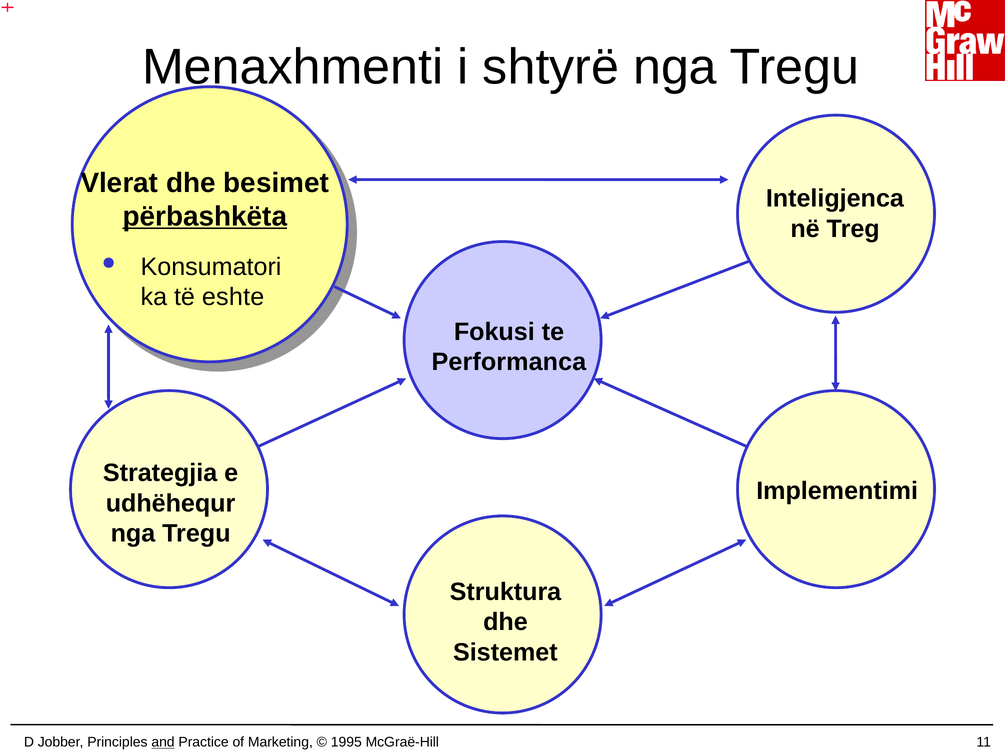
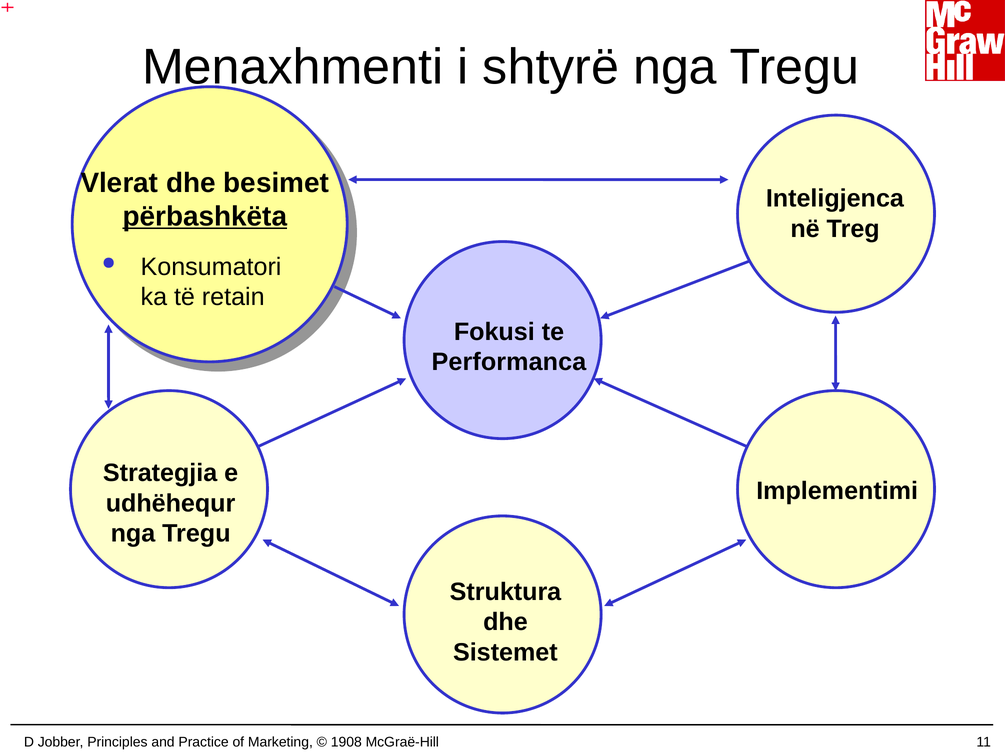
eshte: eshte -> retain
and underline: present -> none
1995: 1995 -> 1908
